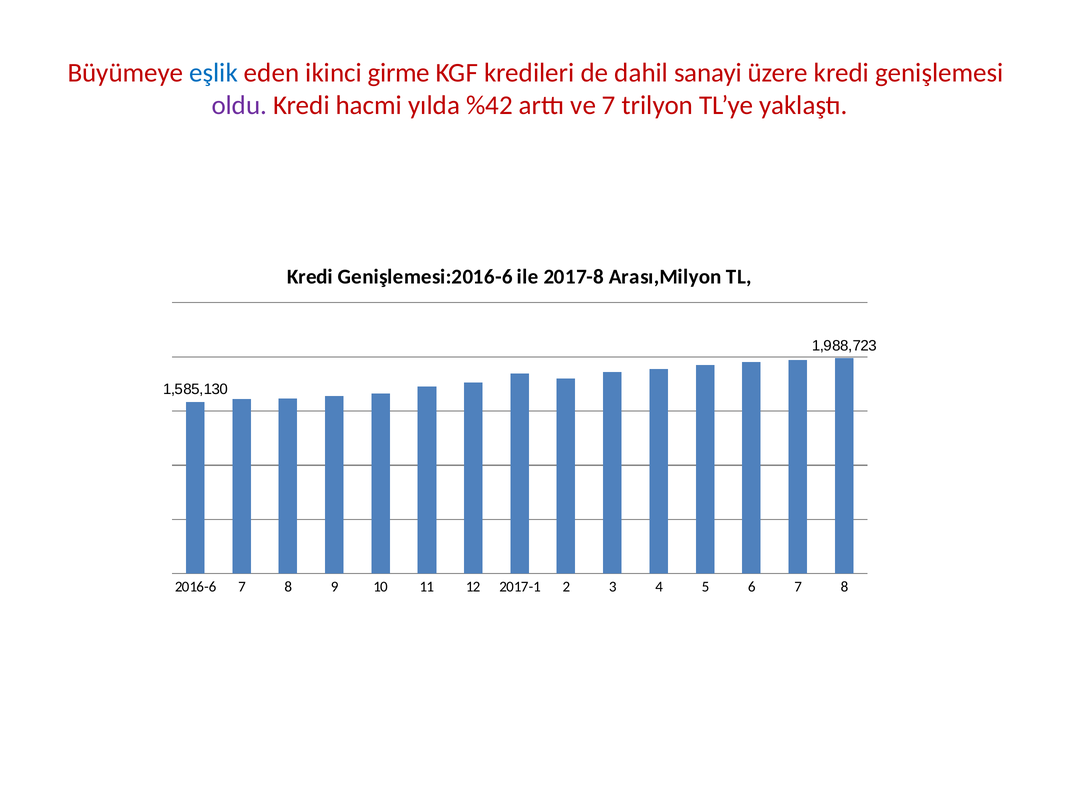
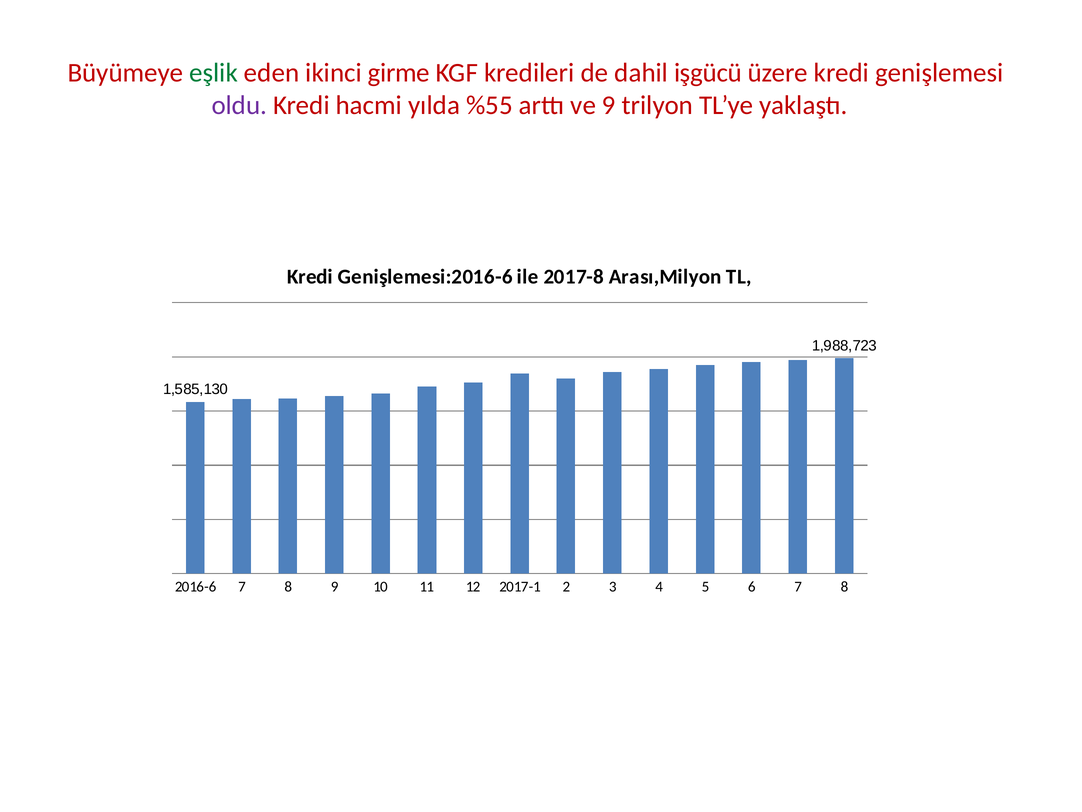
eşlik colour: blue -> green
sanayi: sanayi -> işgücü
%42: %42 -> %55
ve 7: 7 -> 9
